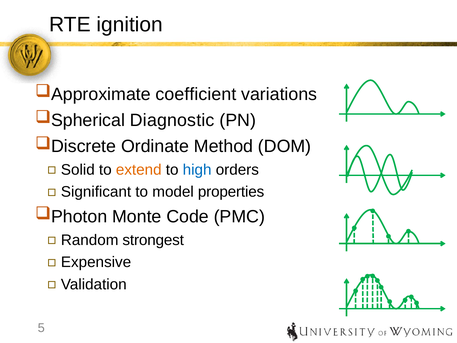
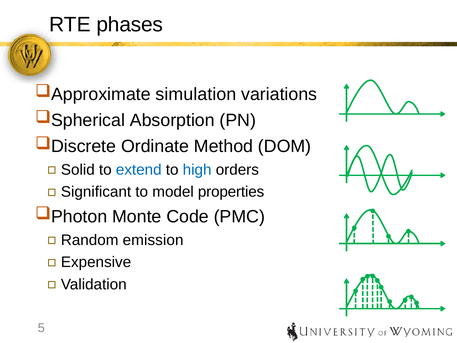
ignition: ignition -> phases
coefficient: coefficient -> simulation
Diagnostic: Diagnostic -> Absorption
extend colour: orange -> blue
strongest: strongest -> emission
